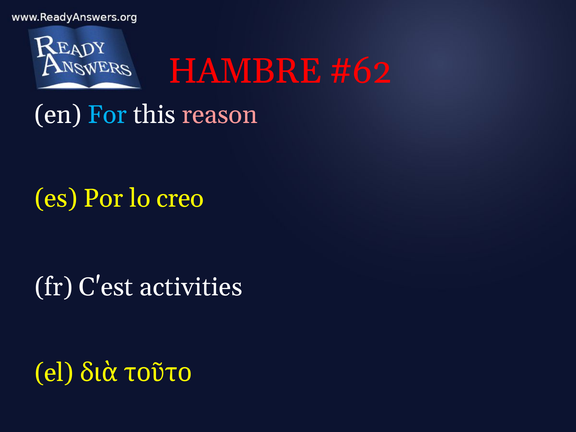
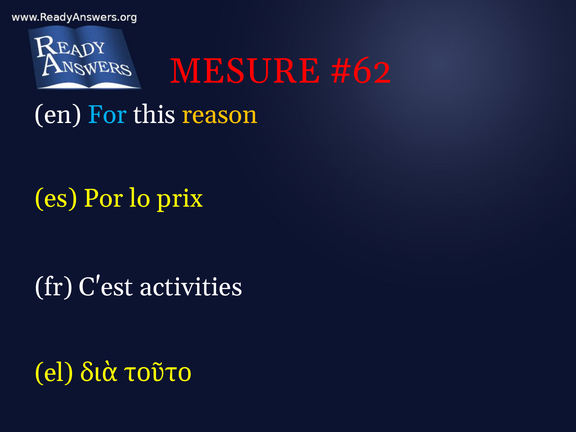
HAMBRE: HAMBRE -> MESURE
reason colour: pink -> yellow
creo: creo -> prix
